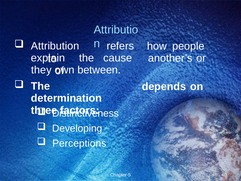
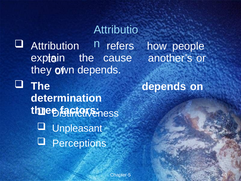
between at (99, 70): between -> depends
Developing: Developing -> Unpleasant
